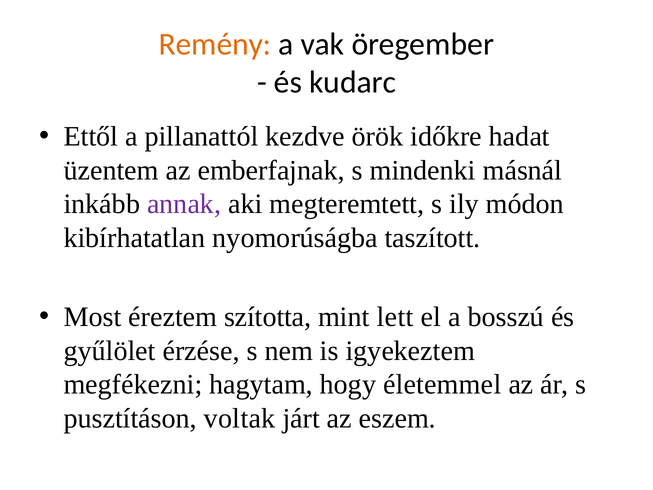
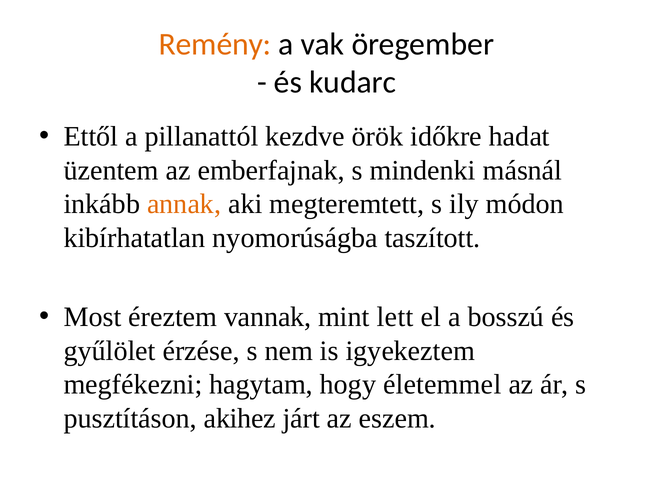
annak colour: purple -> orange
szította: szította -> vannak
voltak: voltak -> akihez
